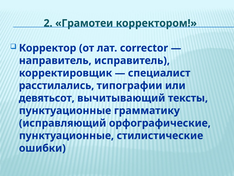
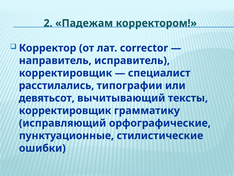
Грамотеи: Грамотеи -> Падежам
пунктуационные at (65, 110): пунктуационные -> корректировщик
